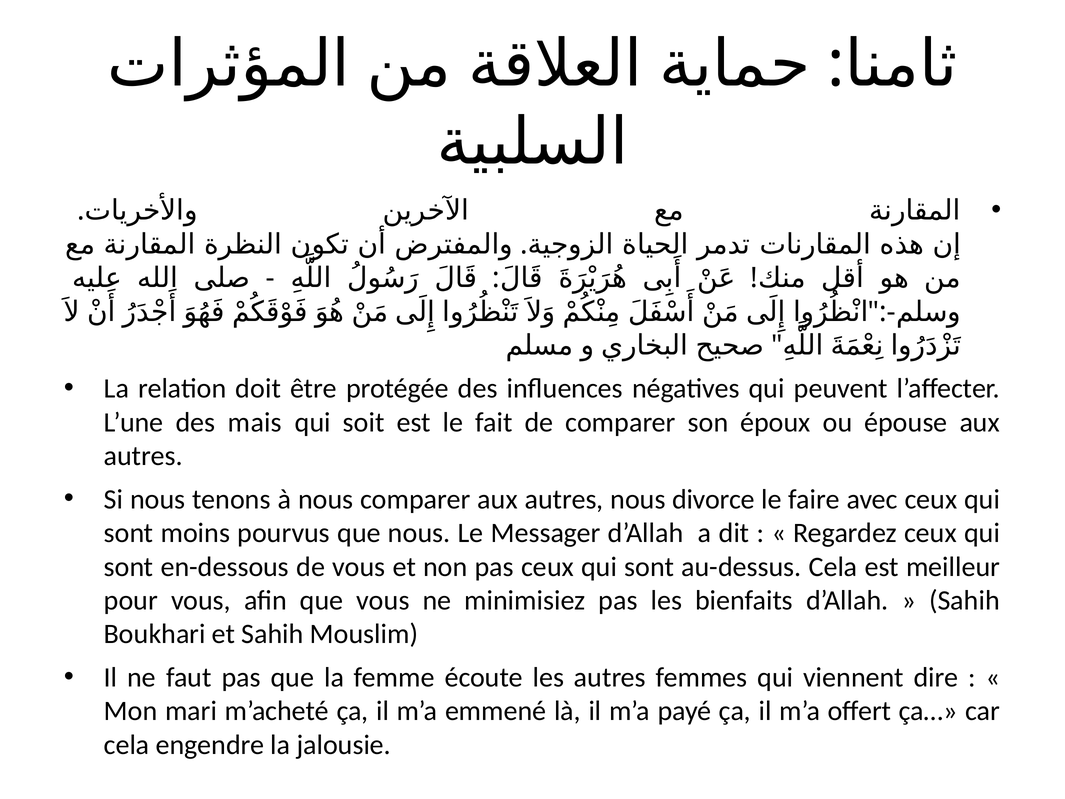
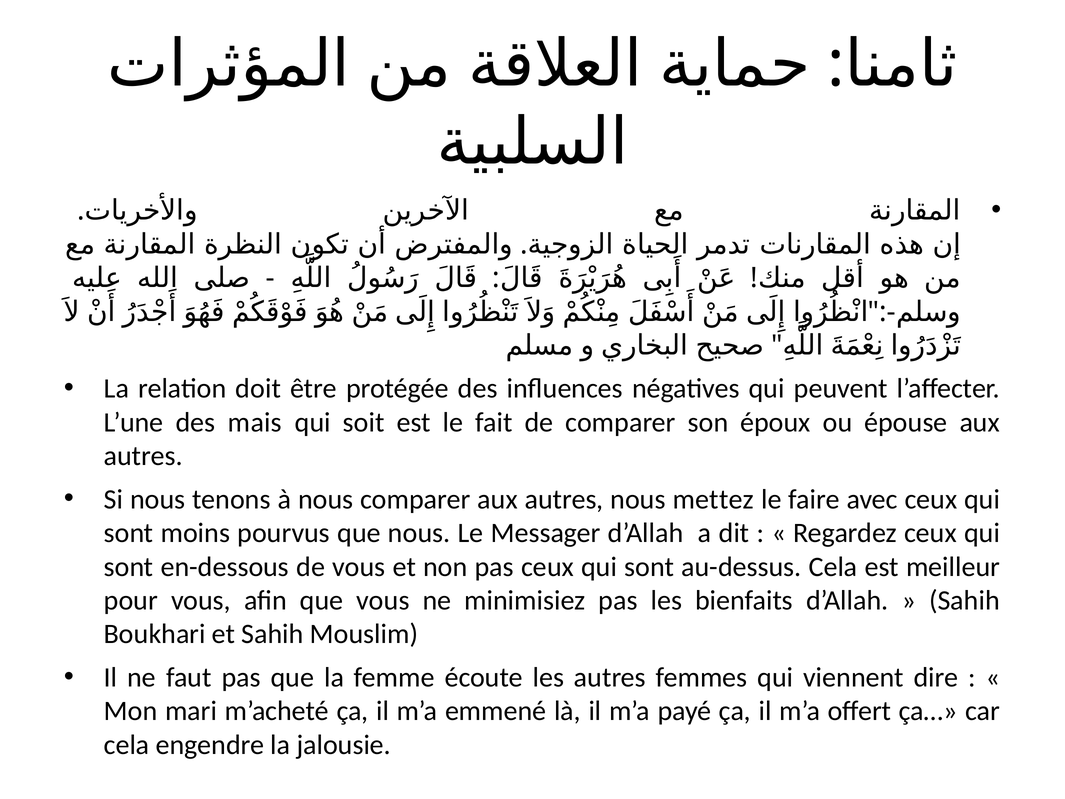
divorce: divorce -> mettez
